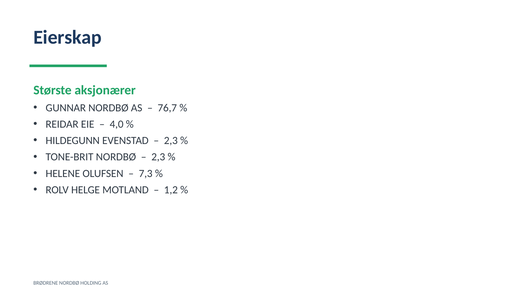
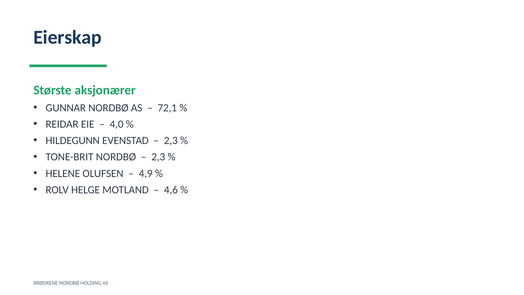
76,7: 76,7 -> 72,1
7,3: 7,3 -> 4,9
1,2: 1,2 -> 4,6
